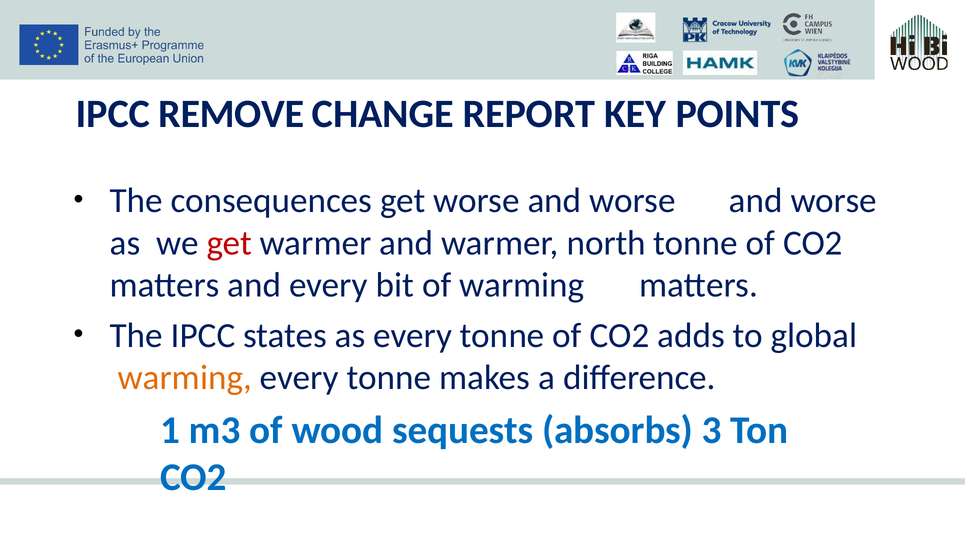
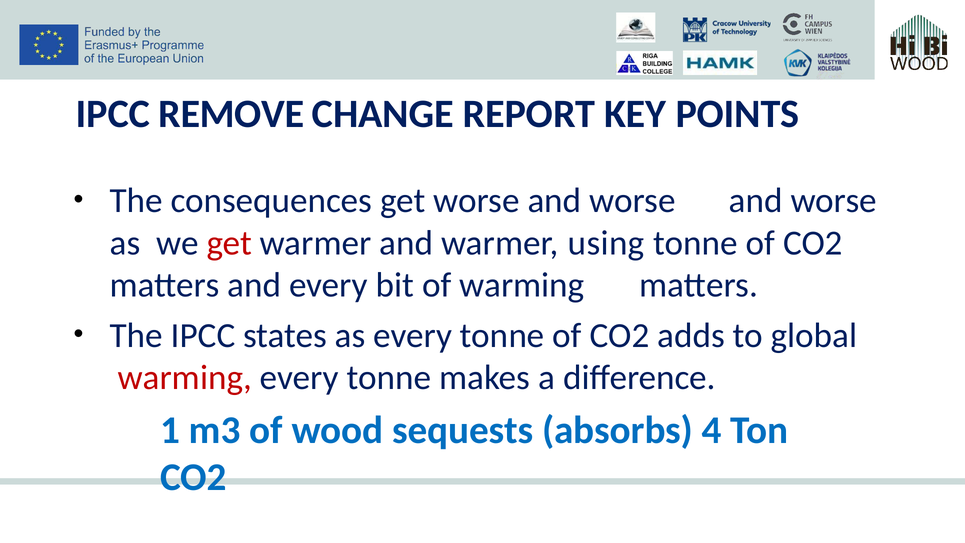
north: north -> using
warming at (185, 378) colour: orange -> red
3: 3 -> 4
